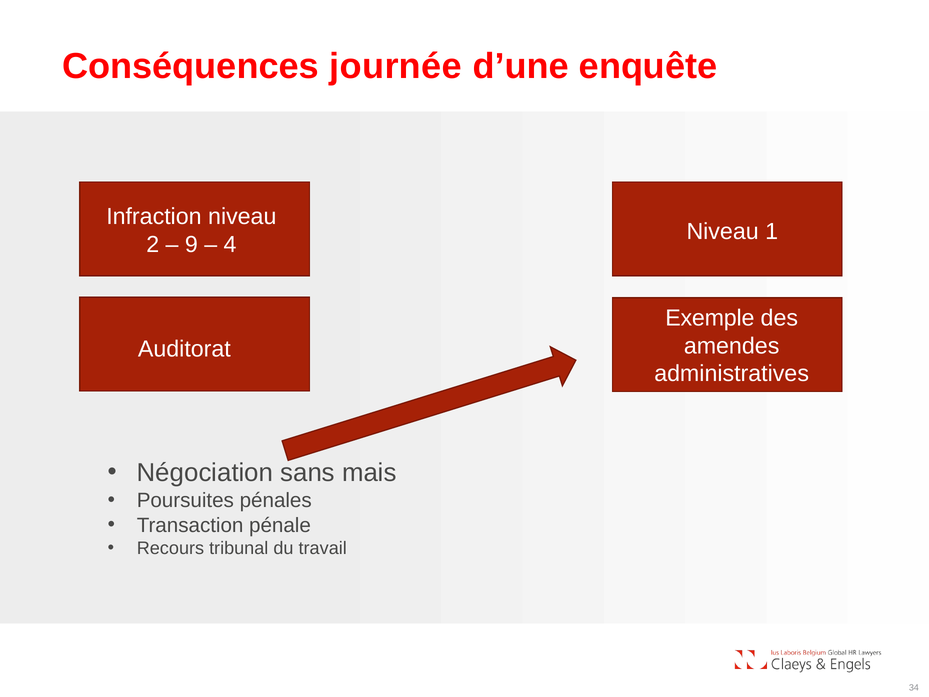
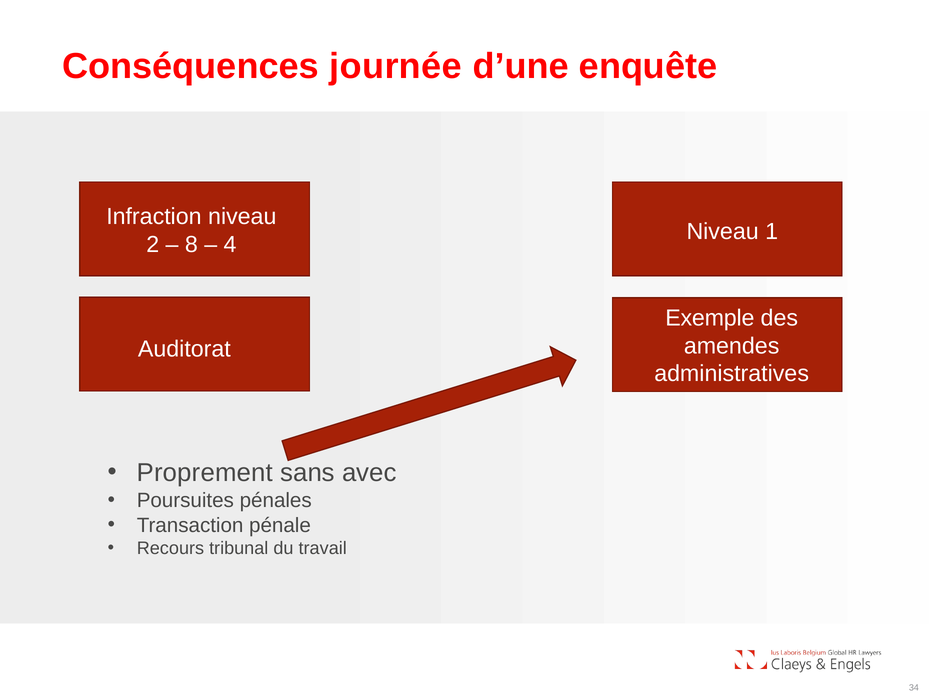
9: 9 -> 8
Négociation: Négociation -> Proprement
mais: mais -> avec
